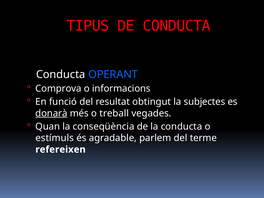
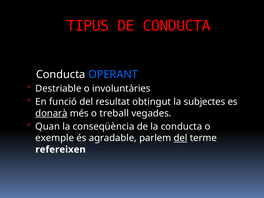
Comprova: Comprova -> Destriable
informacions: informacions -> involuntàries
estímuls: estímuls -> exemple
del at (180, 138) underline: none -> present
